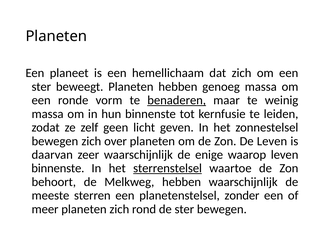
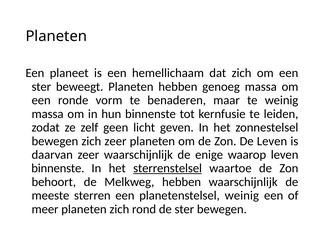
benaderen underline: present -> none
zich over: over -> zeer
planetenstelsel zonder: zonder -> weinig
